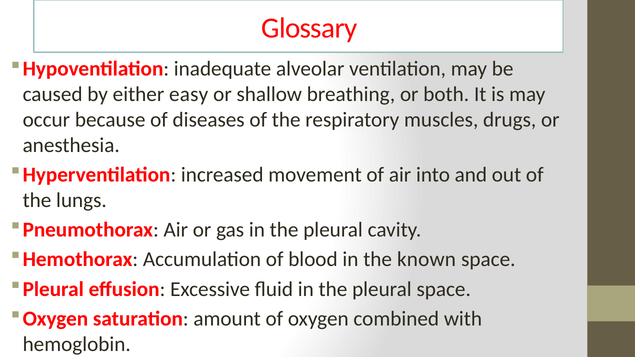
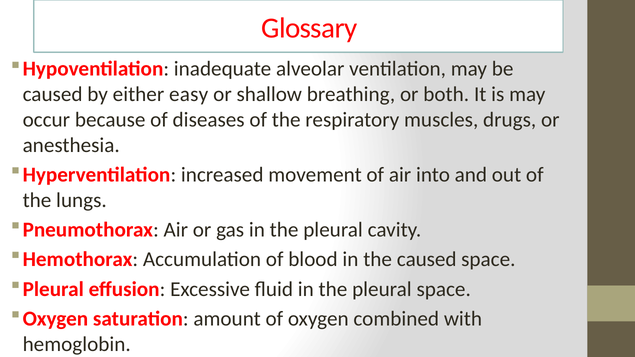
the known: known -> caused
